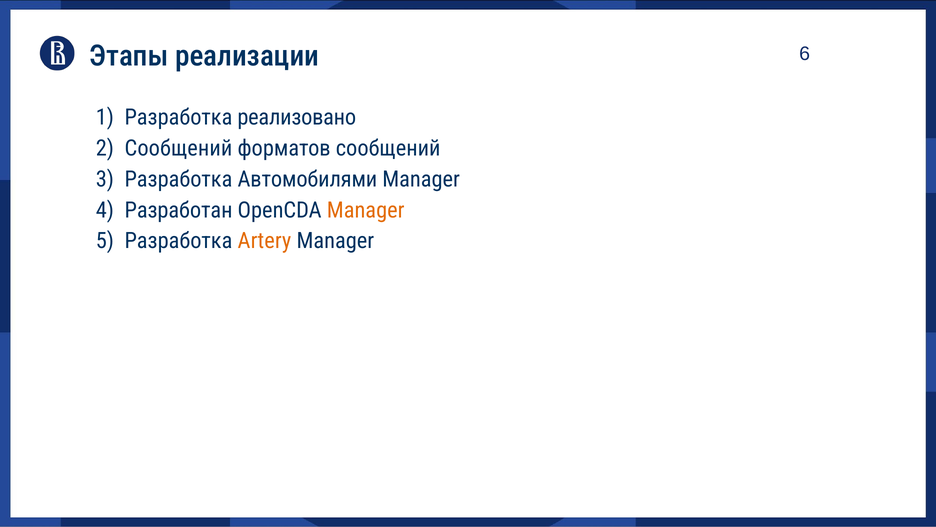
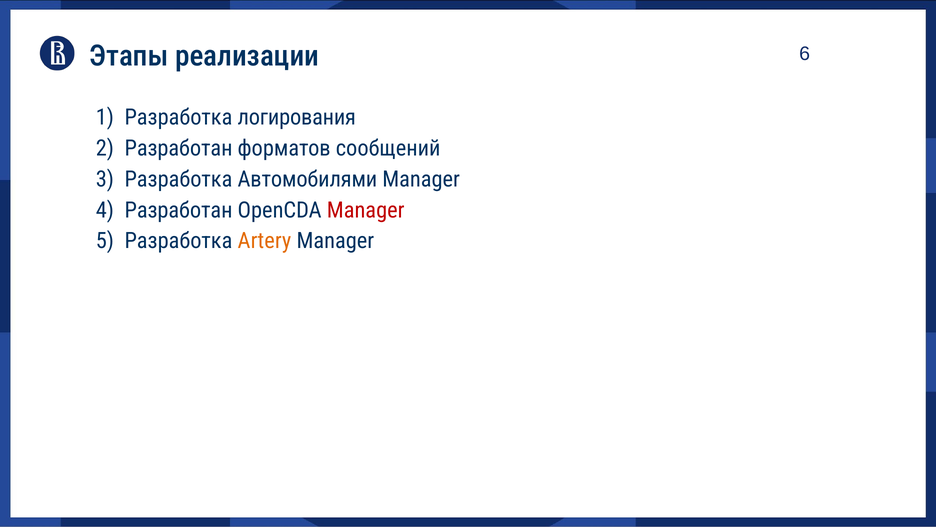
реализовано: реализовано -> логирования
Сообщений at (178, 148): Сообщений -> Разработан
Manager at (366, 210) colour: orange -> red
